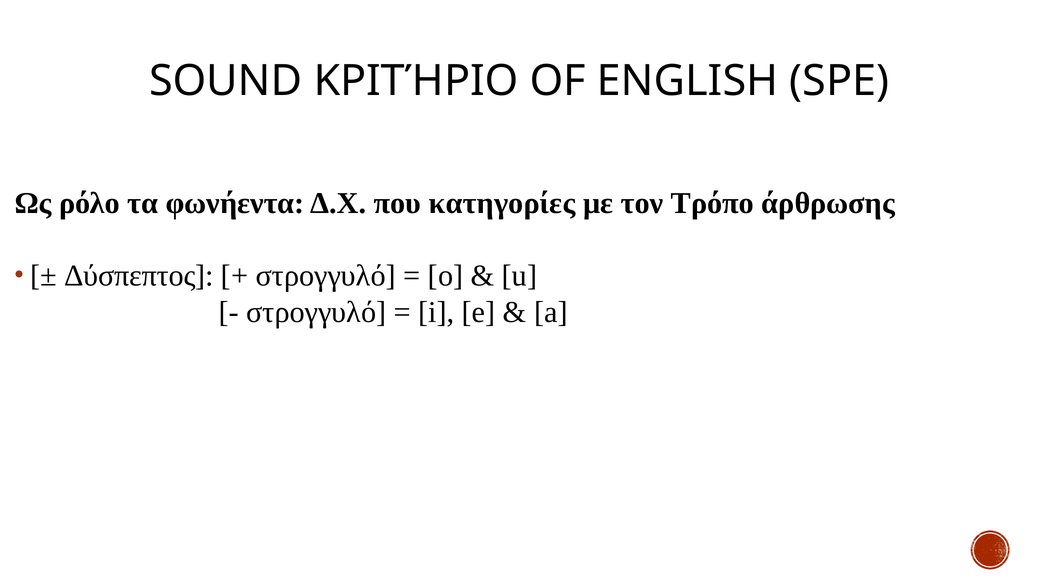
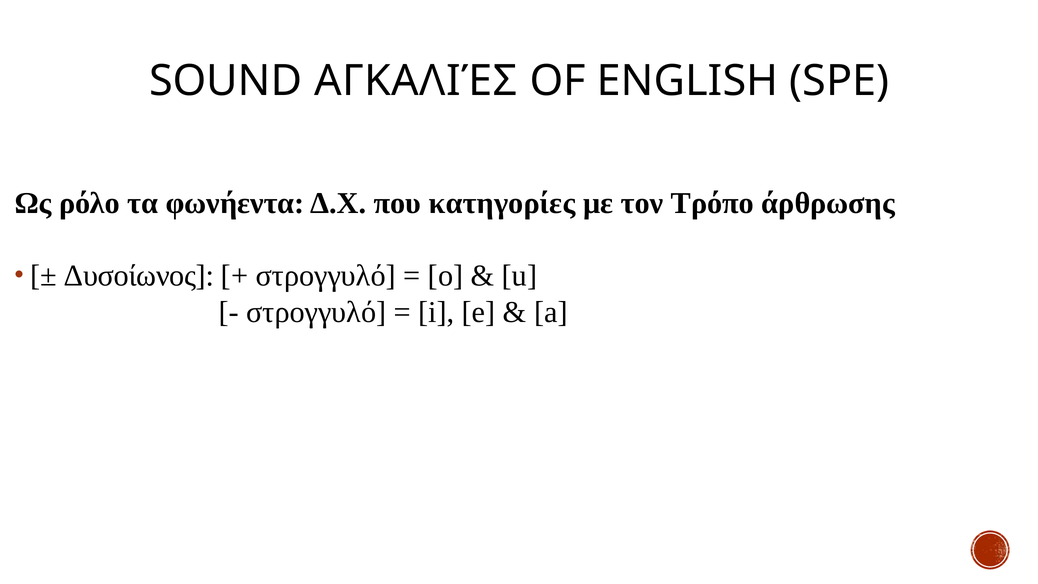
ΚΡΙΤΉΡΙΟ: ΚΡΙΤΉΡΙΟ -> ΑΓΚΑΛΙΈΣ
Δύσπεπτος: Δύσπεπτος -> Δυσοίωνος
